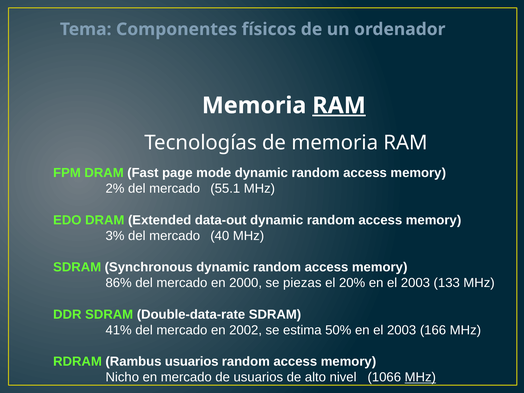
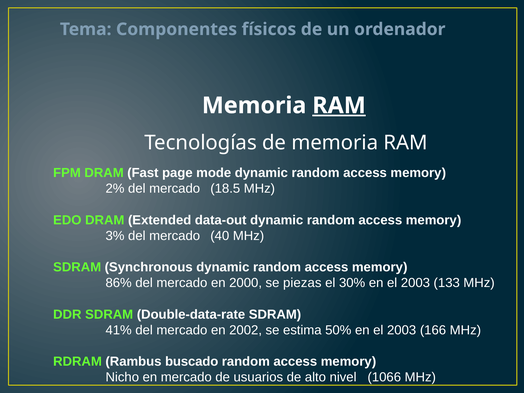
55.1: 55.1 -> 18.5
20%: 20% -> 30%
Rambus usuarios: usuarios -> buscado
MHz at (420, 377) underline: present -> none
